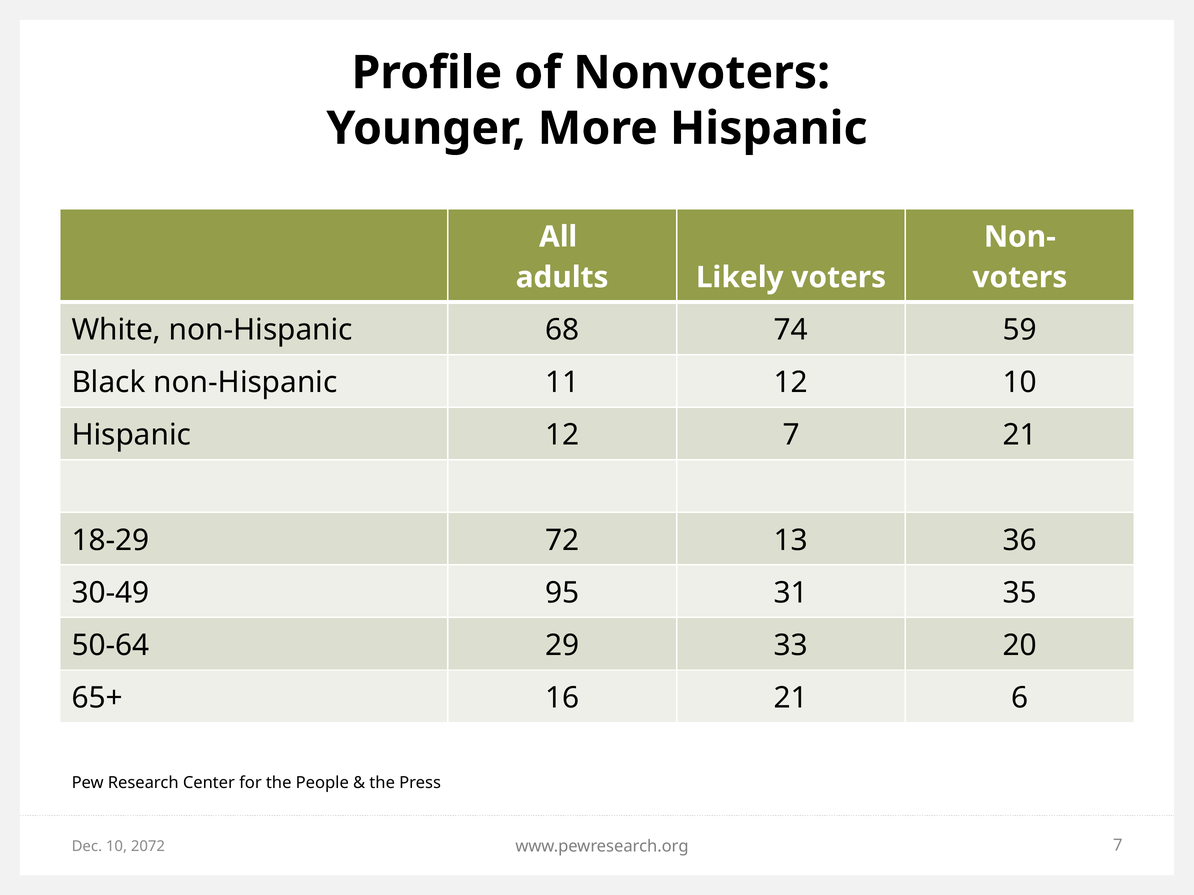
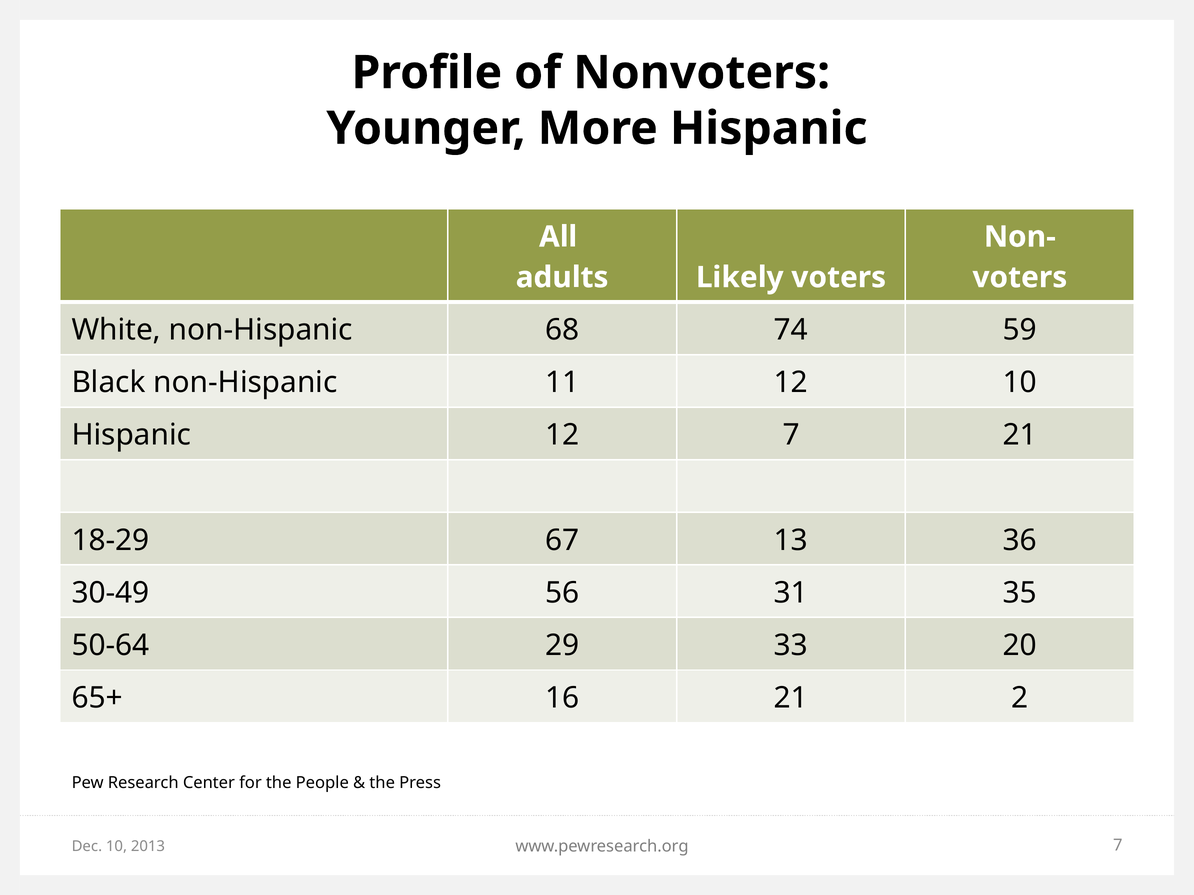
72: 72 -> 67
95: 95 -> 56
6: 6 -> 2
2072: 2072 -> 2013
